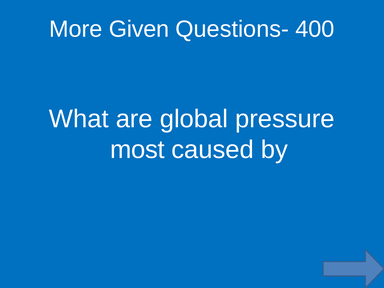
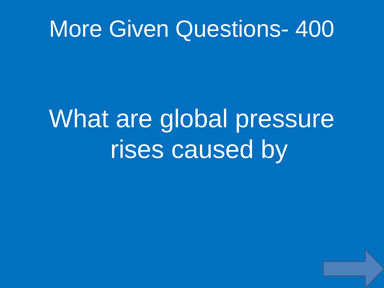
most: most -> rises
